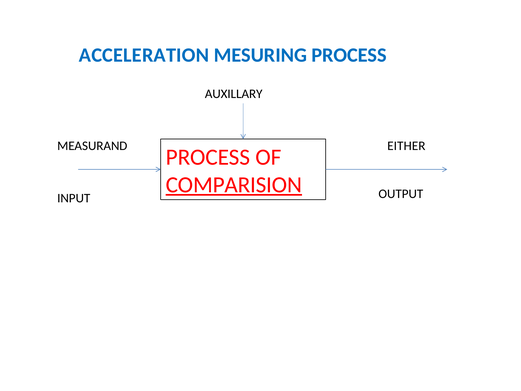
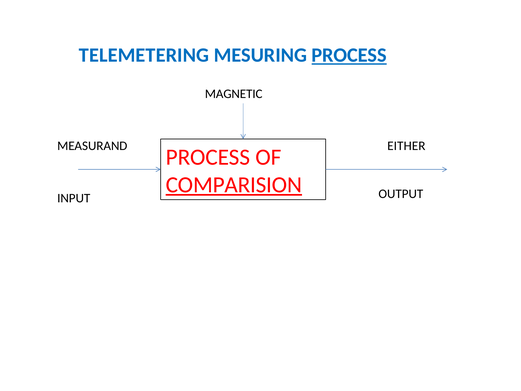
ACCELERATION: ACCELERATION -> TELEMETERING
PROCESS at (349, 55) underline: none -> present
AUXILLARY: AUXILLARY -> MAGNETIC
